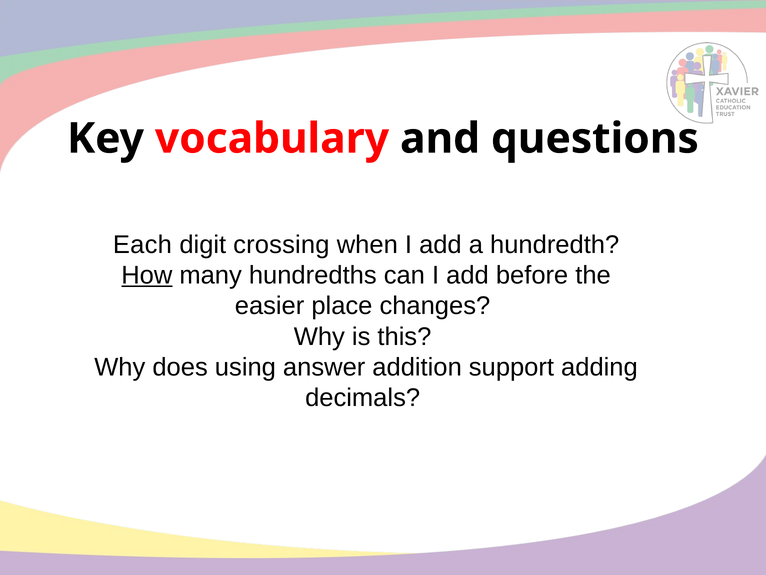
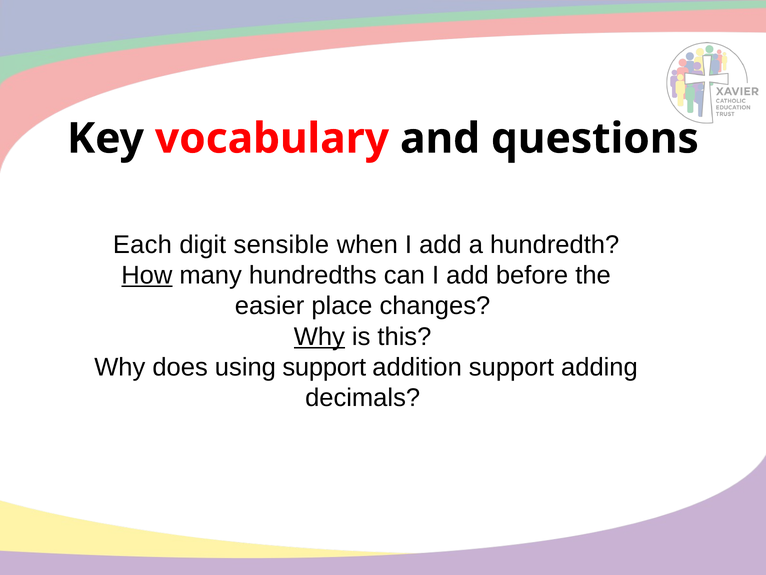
crossing: crossing -> sensible
Why at (319, 336) underline: none -> present
using answer: answer -> support
